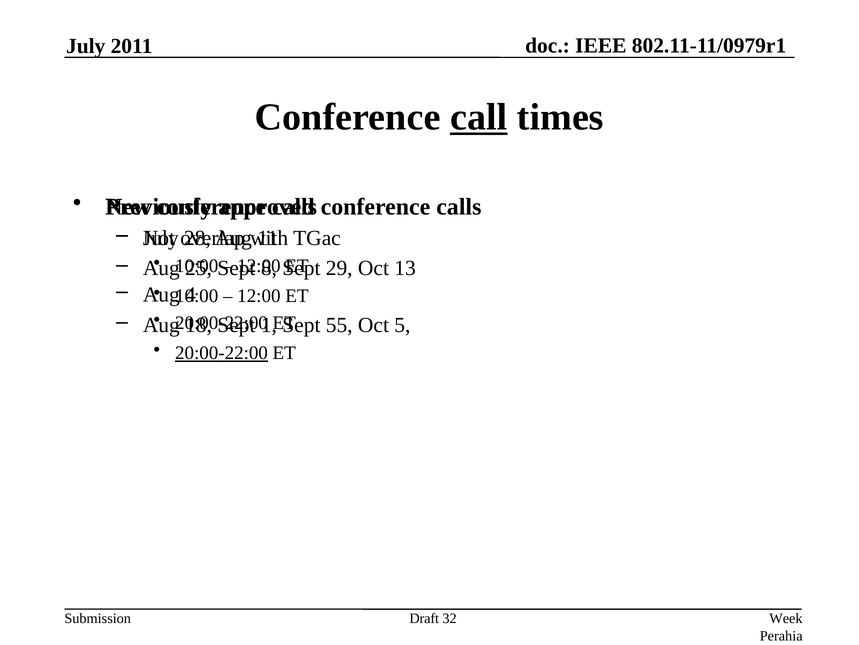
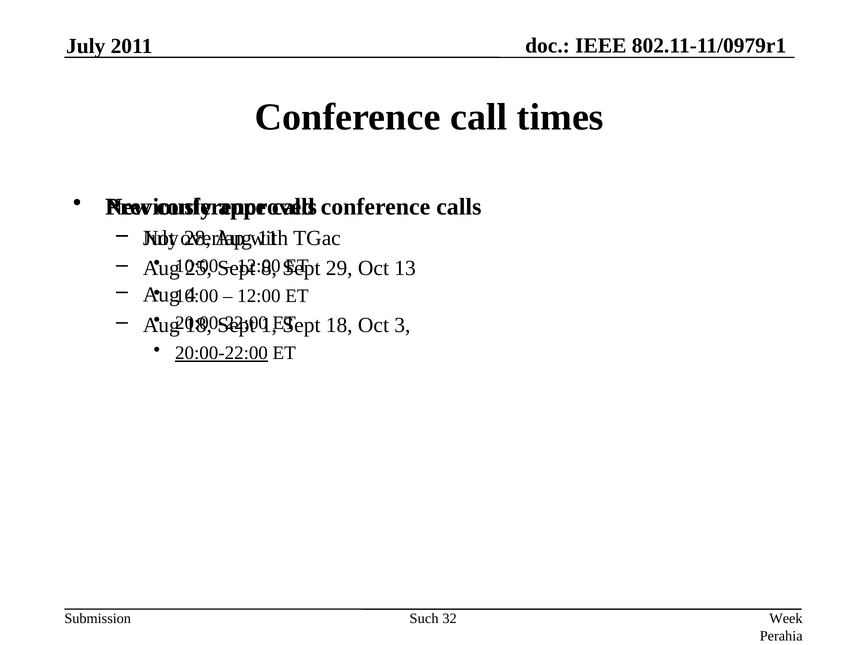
call underline: present -> none
55 at (339, 325): 55 -> 18
5: 5 -> 3
Draft: Draft -> Such
